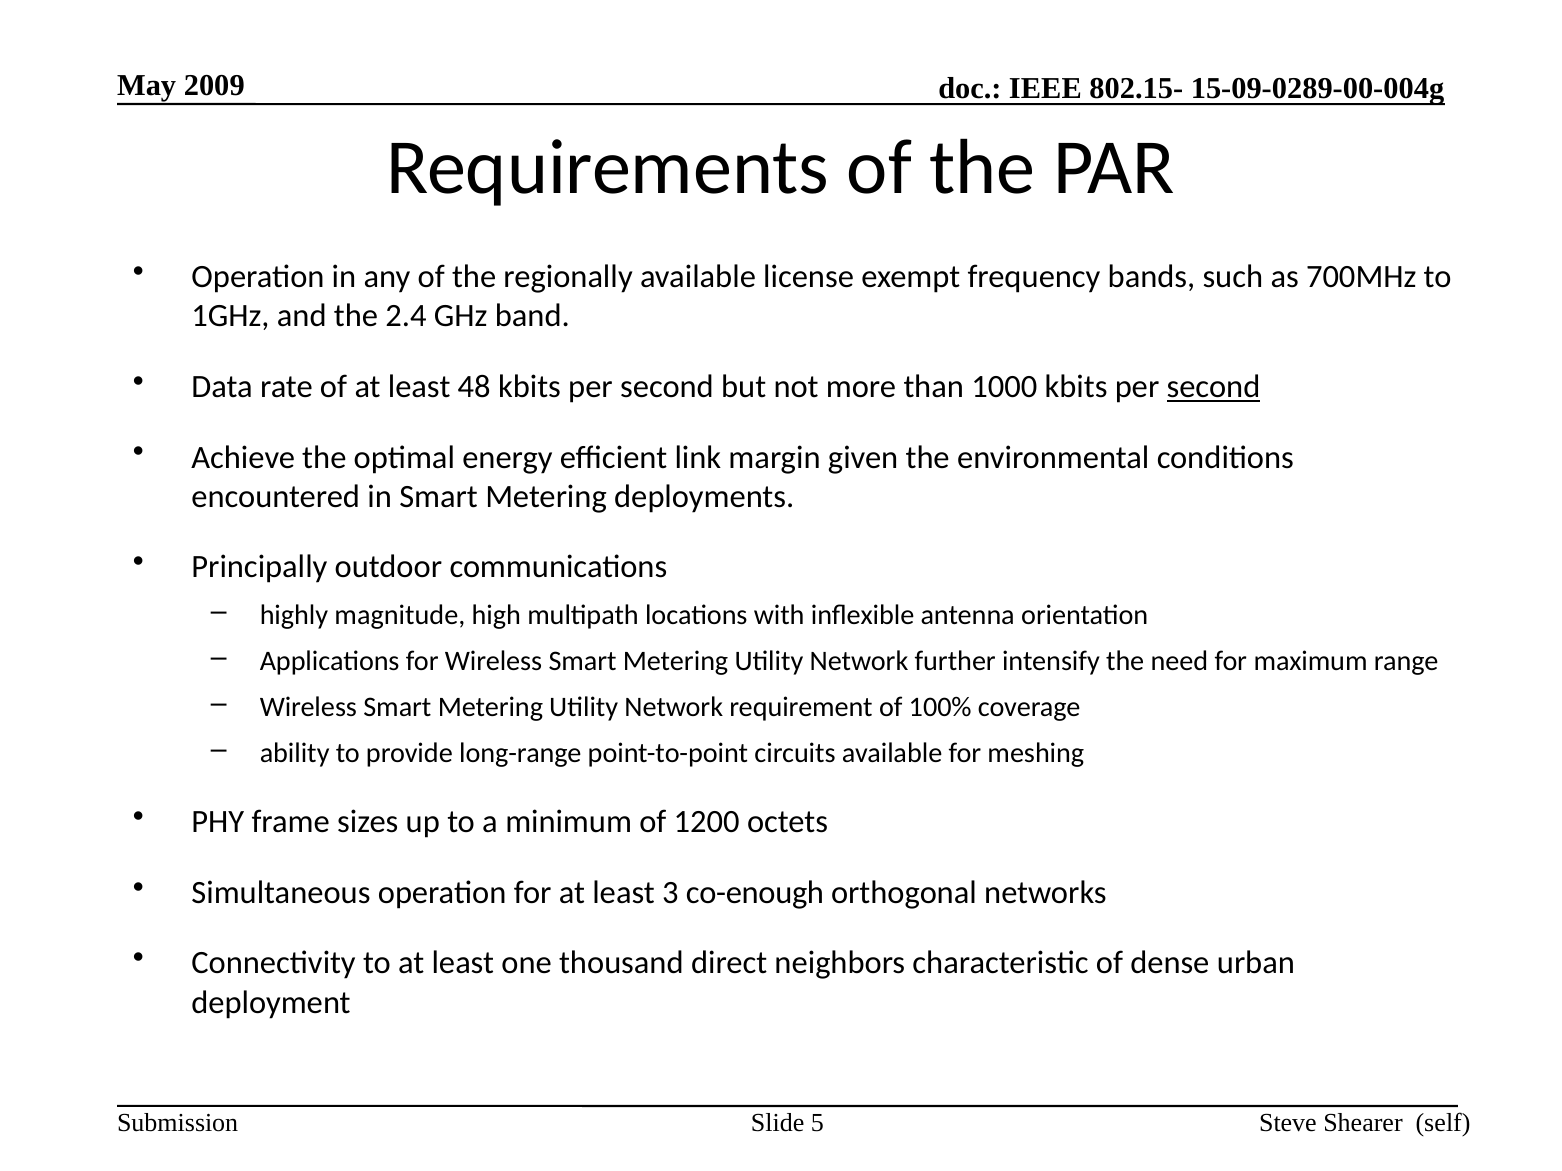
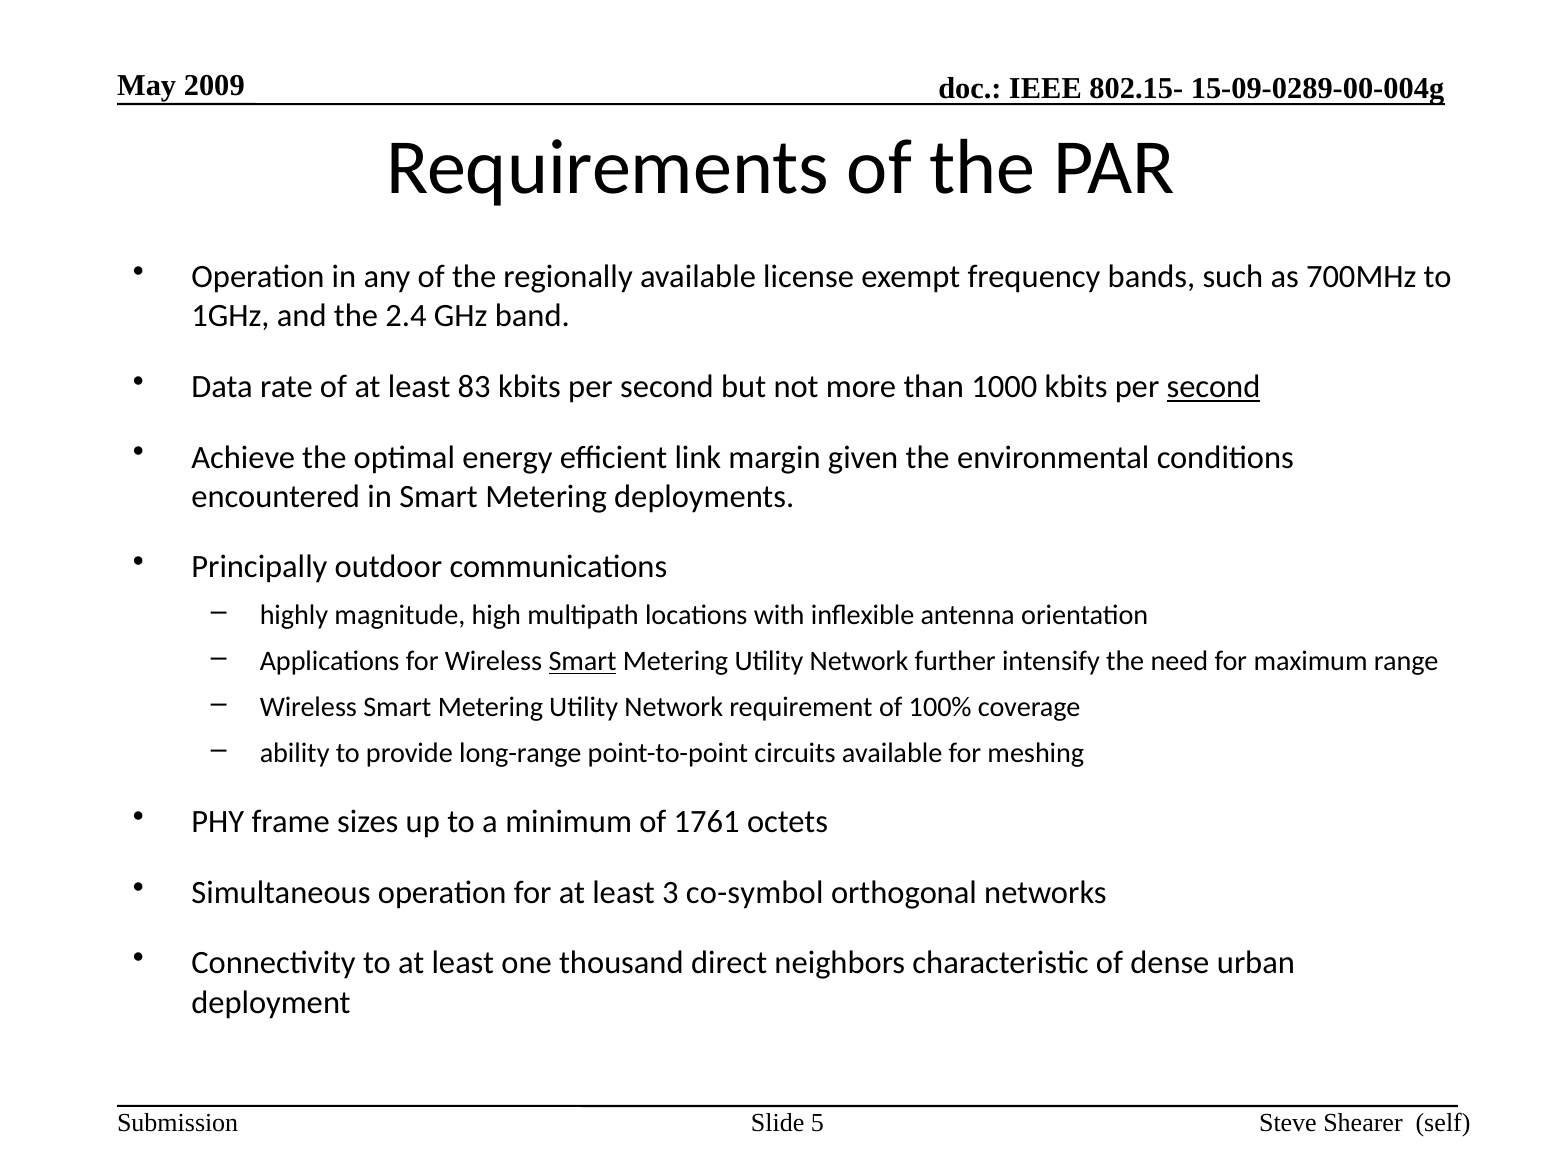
48: 48 -> 83
Smart at (583, 662) underline: none -> present
1200: 1200 -> 1761
co-enough: co-enough -> co-symbol
